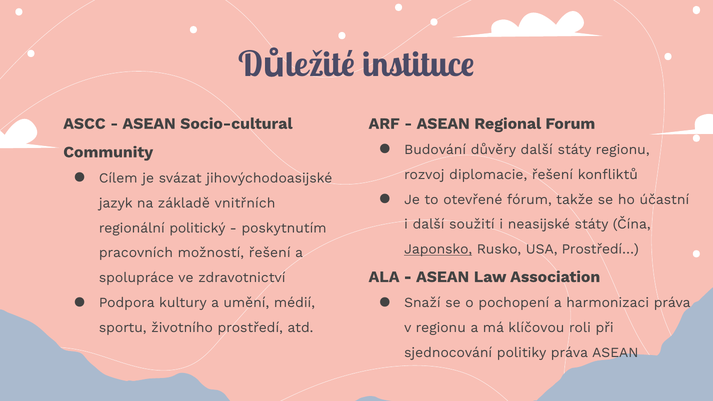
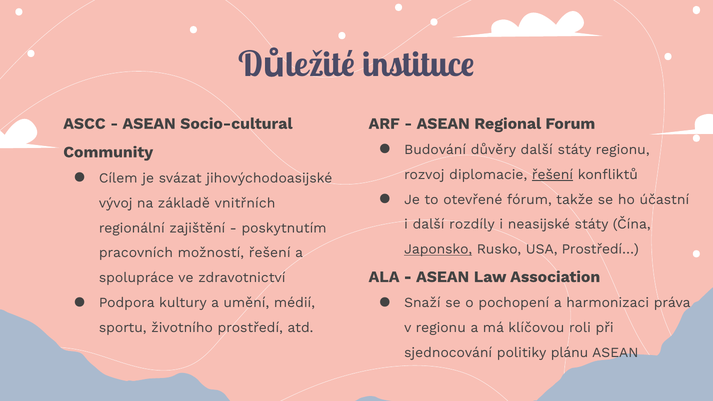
řešení at (553, 175) underline: none -> present
jazyk: jazyk -> vývoj
soužití: soužití -> rozdíly
politický: politický -> zajištění
politiky práva: práva -> plánu
